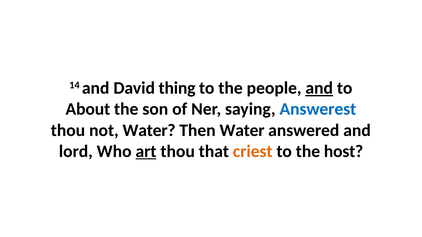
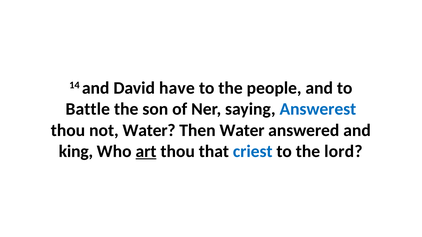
thing: thing -> have
and at (319, 88) underline: present -> none
About: About -> Battle
lord: lord -> king
criest colour: orange -> blue
host: host -> lord
